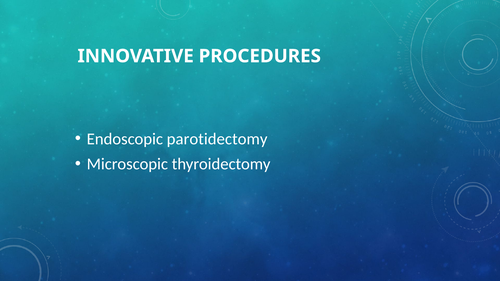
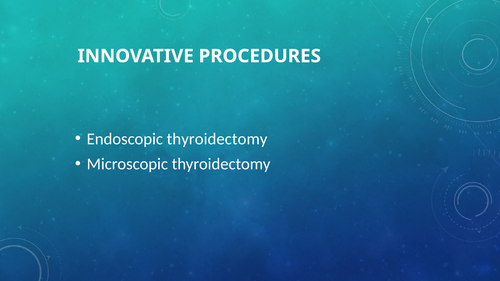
Endoscopic parotidectomy: parotidectomy -> thyroidectomy
